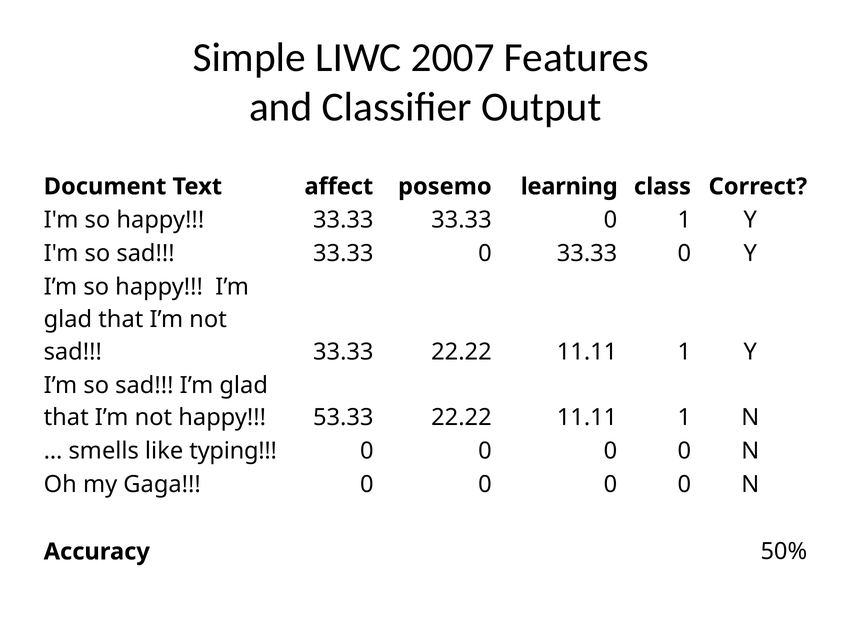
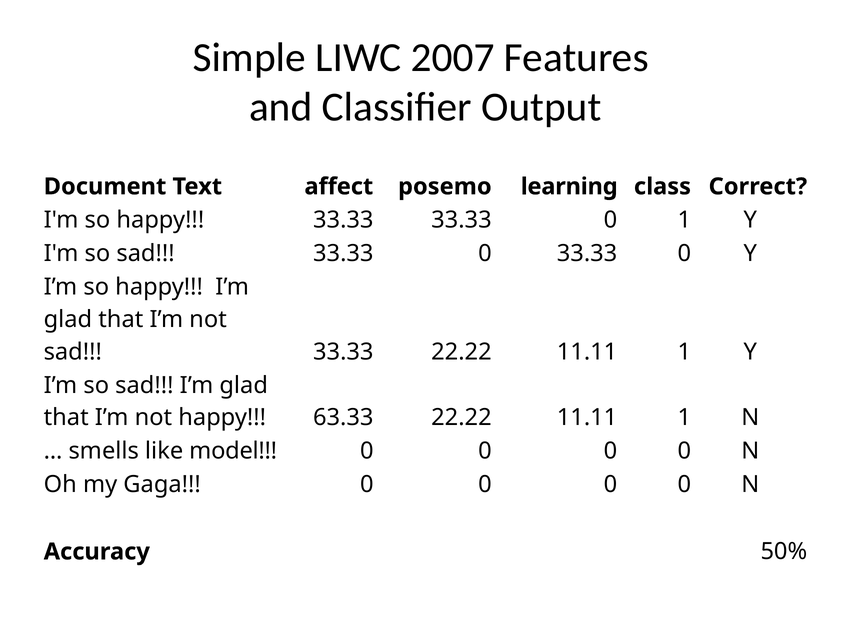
53.33: 53.33 -> 63.33
typing: typing -> model
